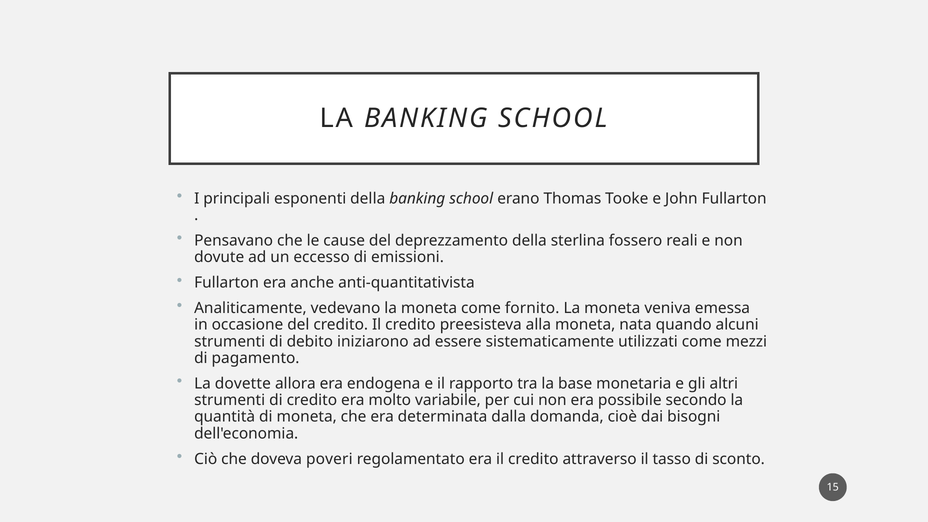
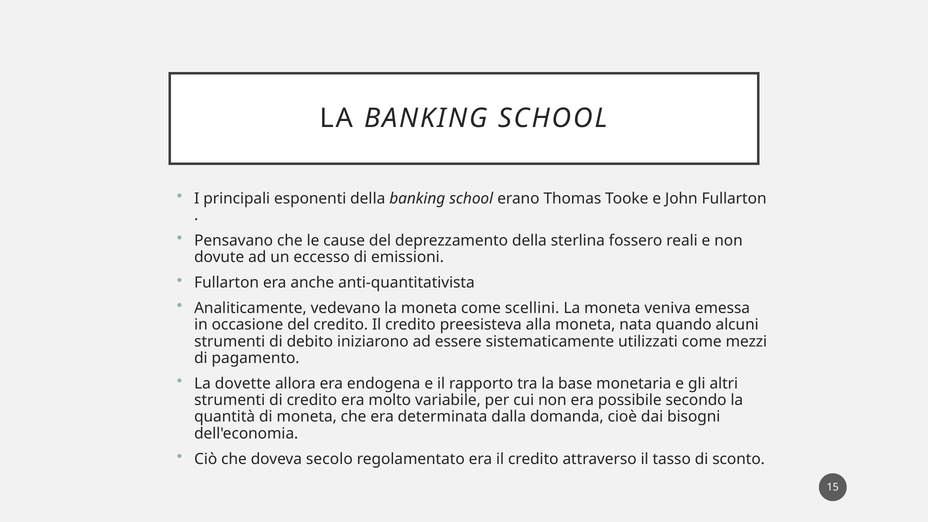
fornito: fornito -> scellini
poveri: poveri -> secolo
